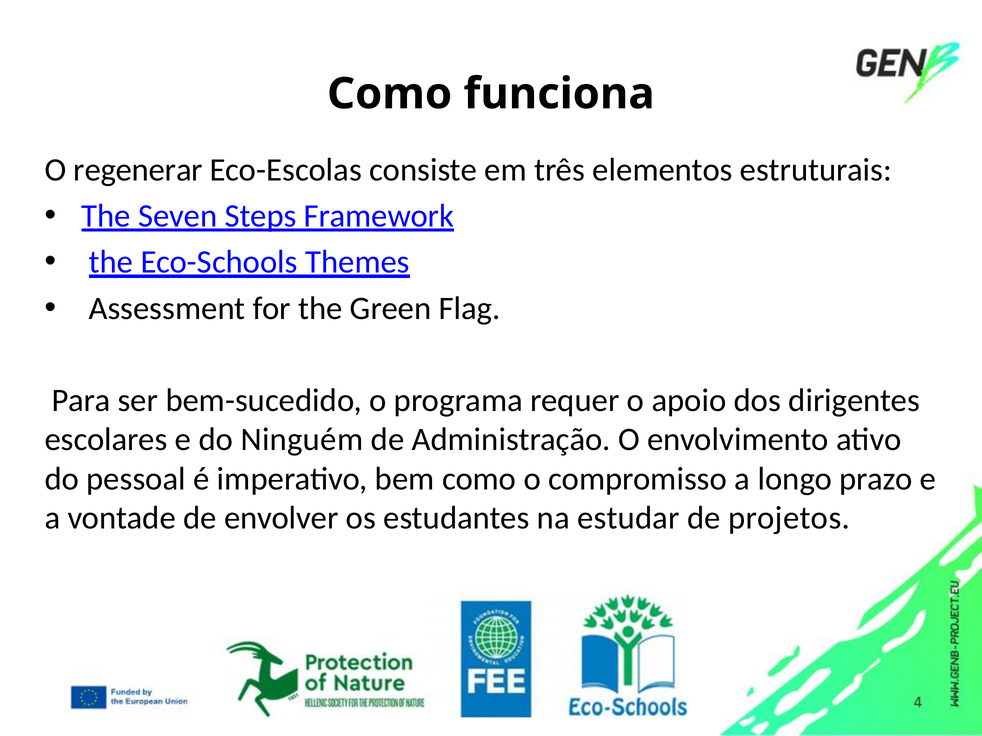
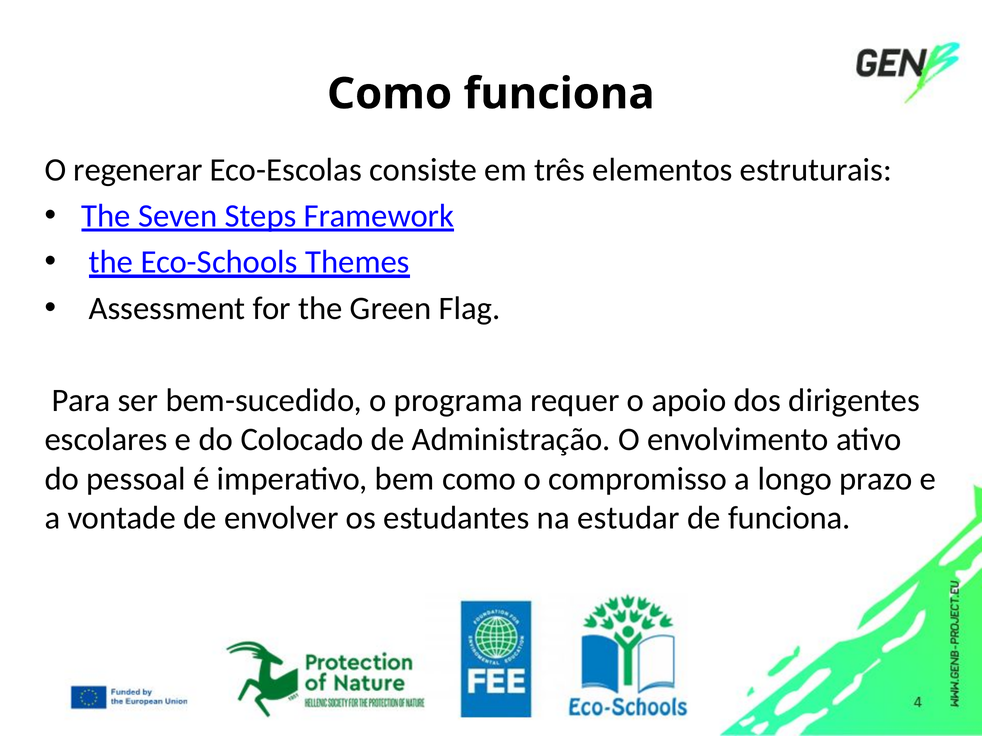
Ninguém: Ninguém -> Colocado
de projetos: projetos -> funciona
